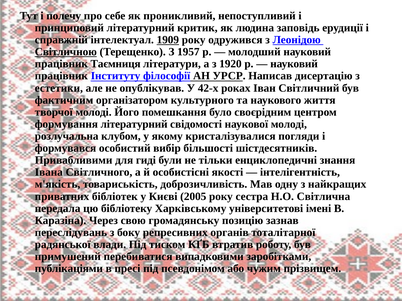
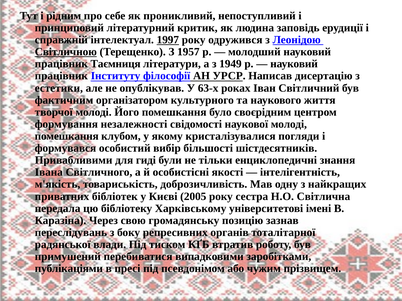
полечу: полечу -> рідним
1909: 1909 -> 1997
1920: 1920 -> 1949
42-х: 42-х -> 63-х
формування літературний: літературний -> незалежності
розлучальна at (67, 136): розлучальна -> помешкання
